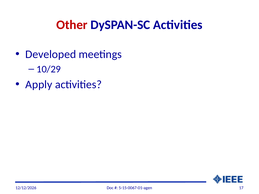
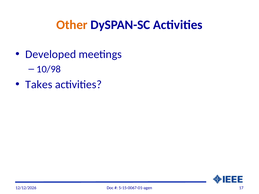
Other colour: red -> orange
10/29: 10/29 -> 10/98
Apply: Apply -> Takes
